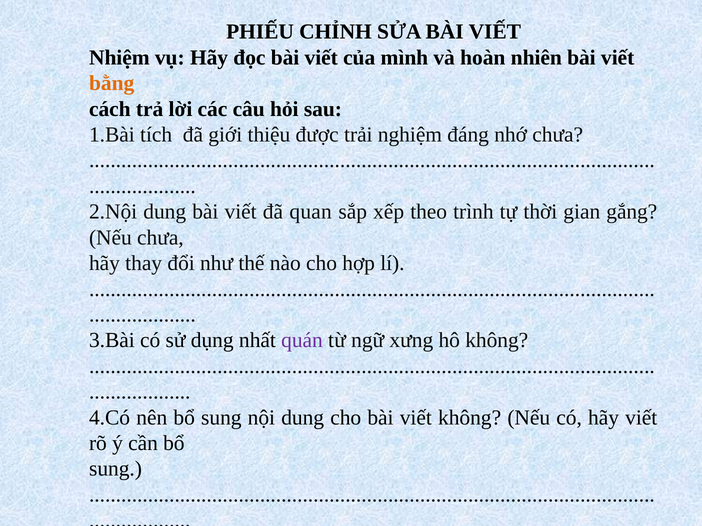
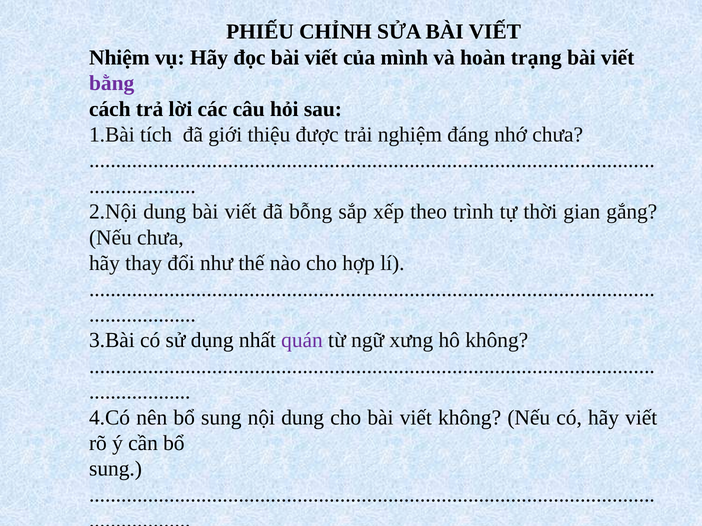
nhiên: nhiên -> trạng
bằng colour: orange -> purple
quan: quan -> bỗng
